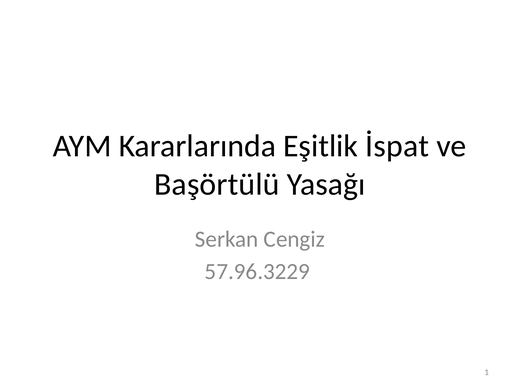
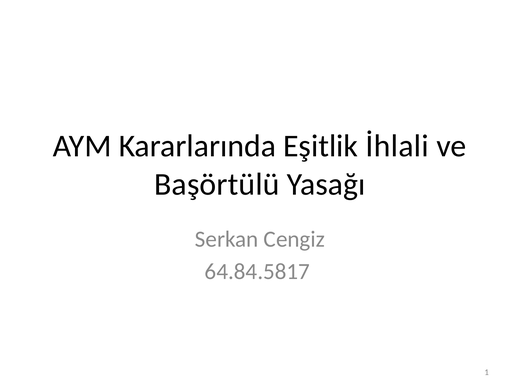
İspat: İspat -> İhlali
57.96.3229: 57.96.3229 -> 64.84.5817
